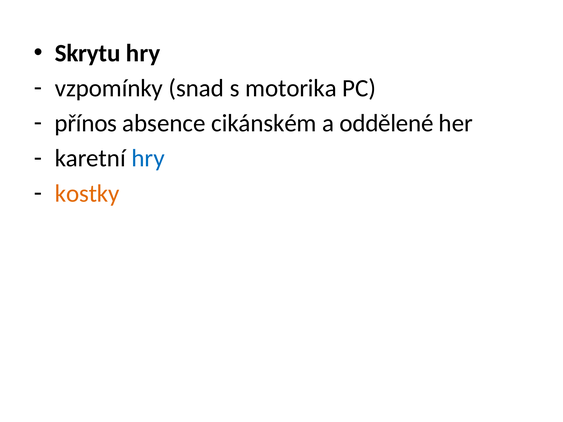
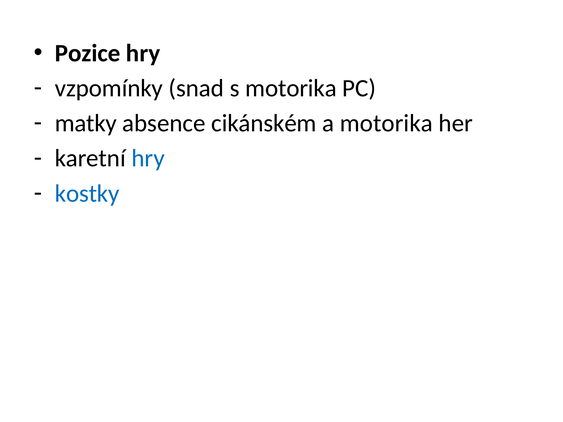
Skrytu: Skrytu -> Pozice
přínos: přínos -> matky
a oddělené: oddělené -> motorika
kostky colour: orange -> blue
